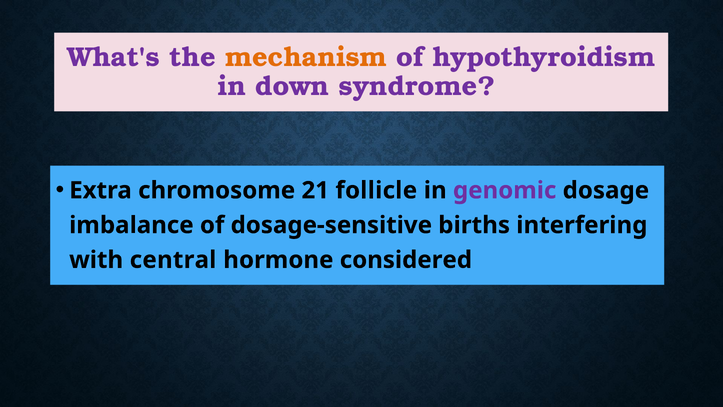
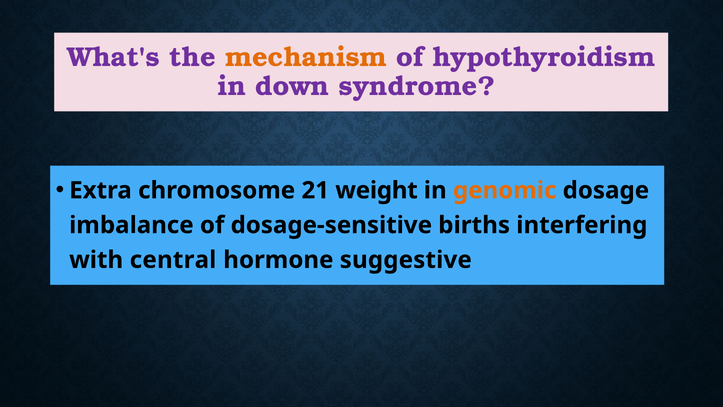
follicle: follicle -> weight
genomic colour: purple -> orange
considered: considered -> suggestive
